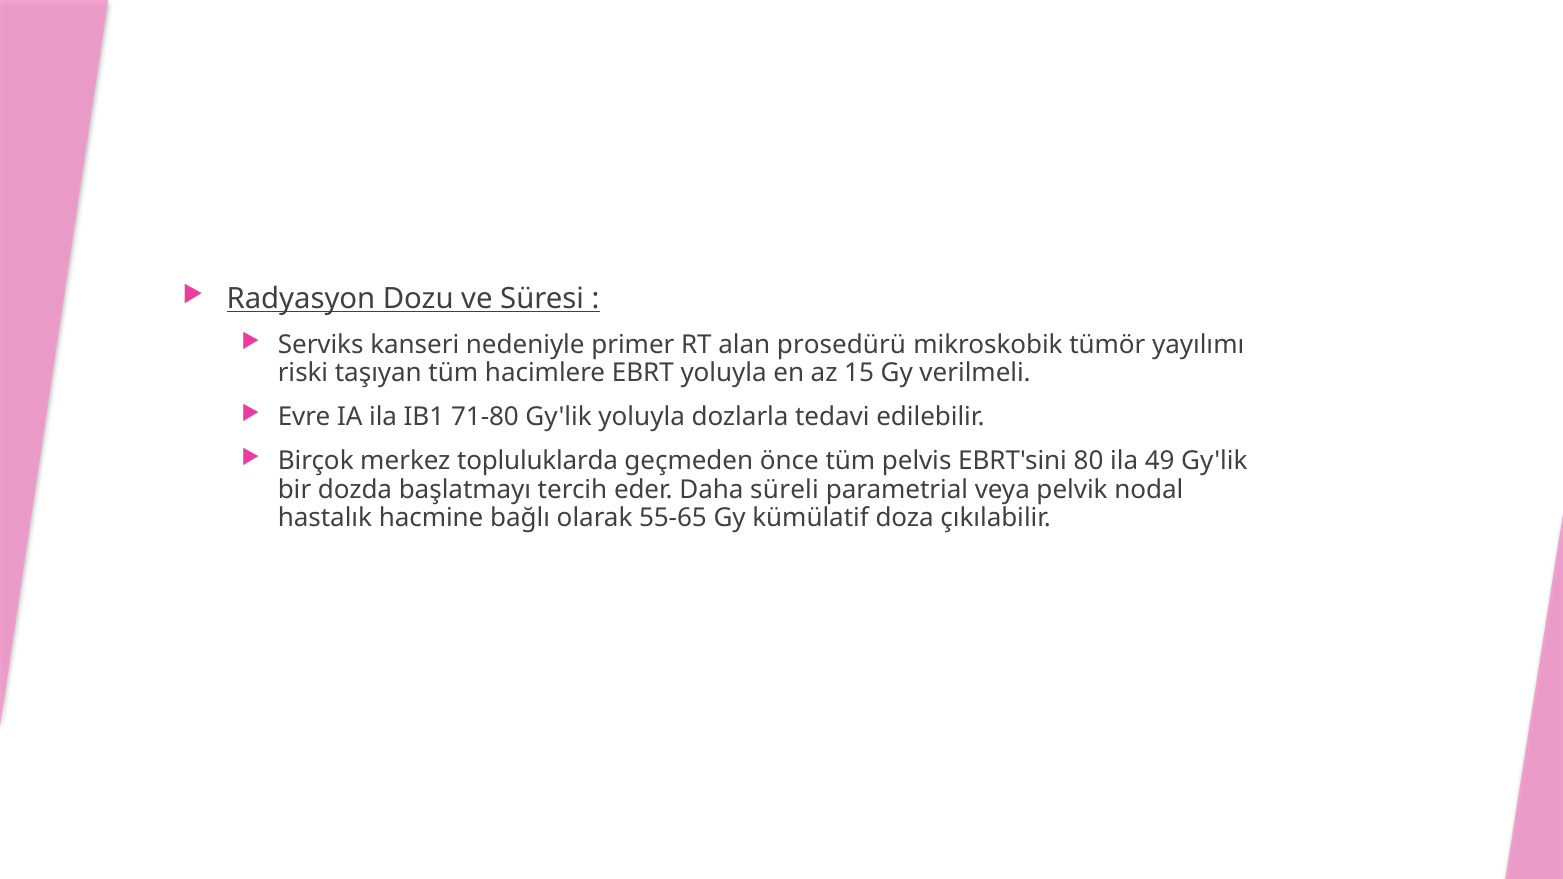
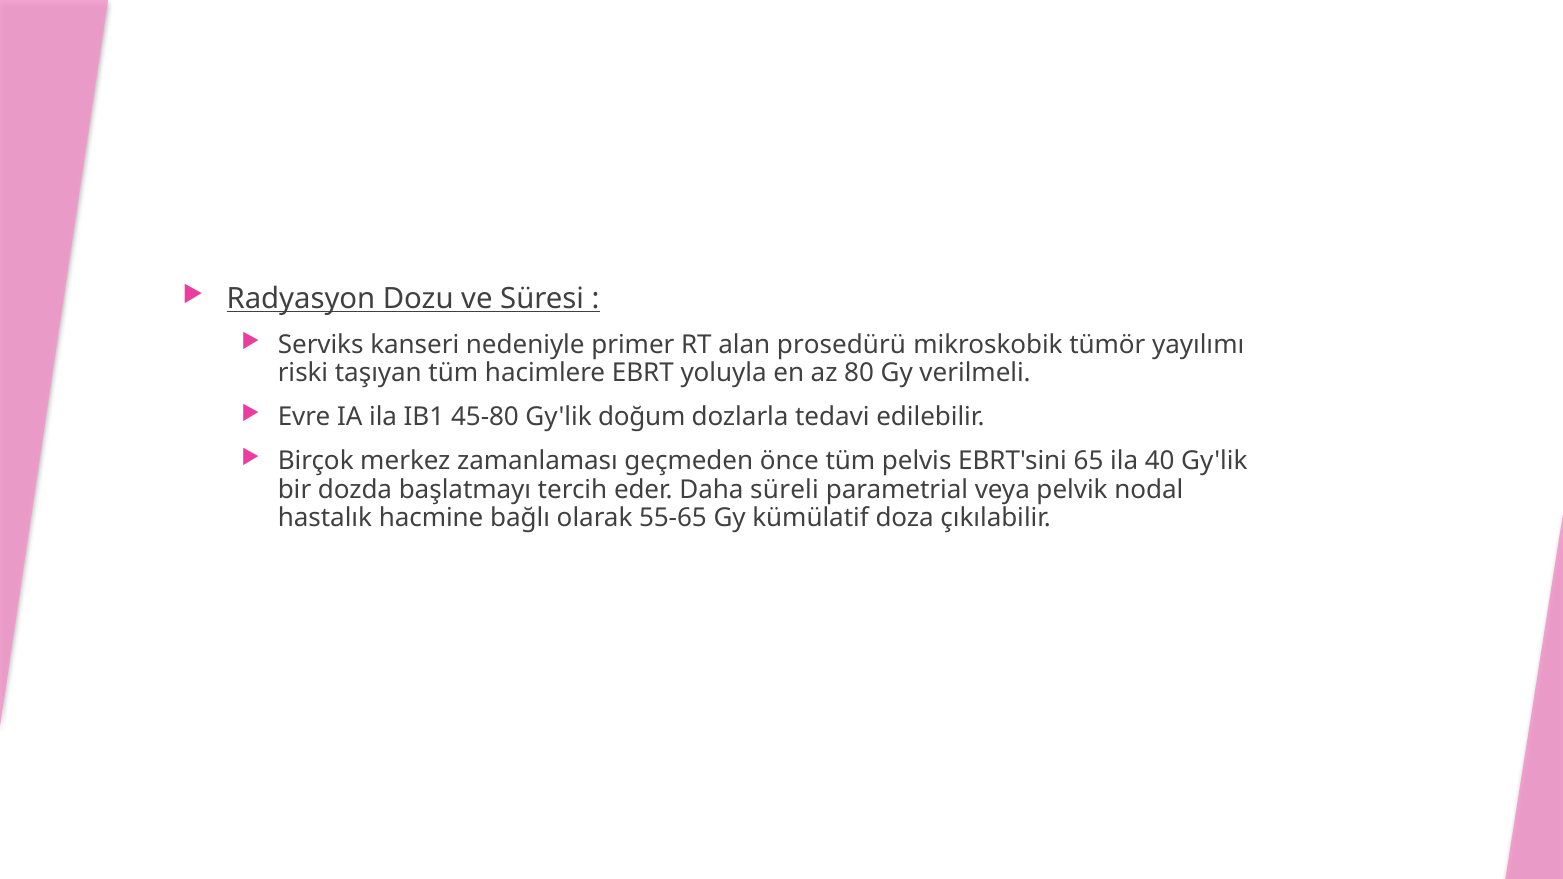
15: 15 -> 80
71-80: 71-80 -> 45-80
Gy'lik yoluyla: yoluyla -> doğum
topluluklarda: topluluklarda -> zamanlaması
80: 80 -> 65
49: 49 -> 40
